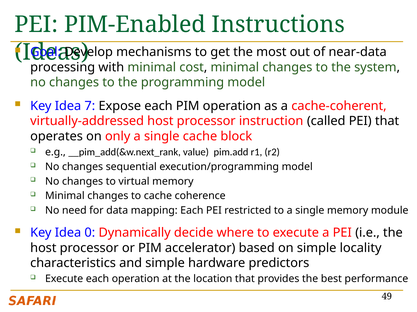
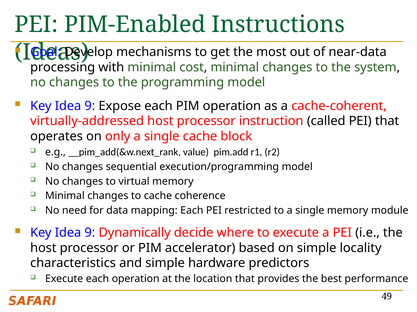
7 at (90, 106): 7 -> 9
0 at (90, 233): 0 -> 9
